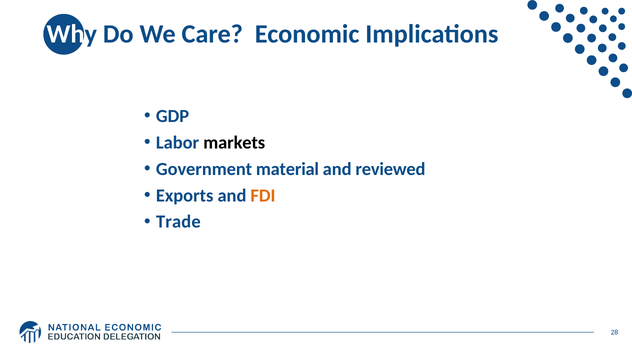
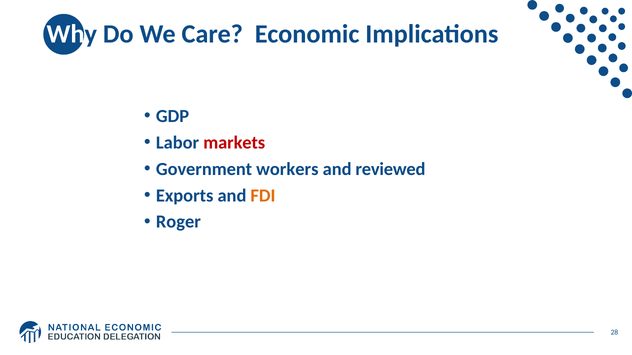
markets colour: black -> red
material: material -> workers
Trade: Trade -> Roger
